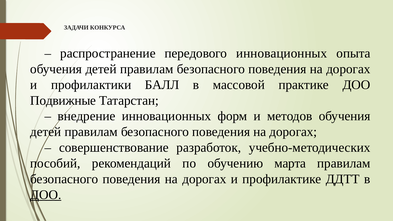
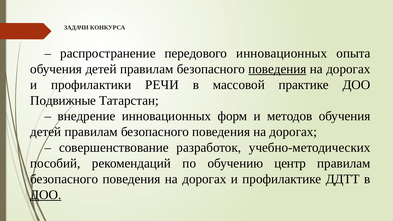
поведения at (277, 69) underline: none -> present
БАЛЛ: БАЛЛ -> РЕЧИ
марта: марта -> центр
